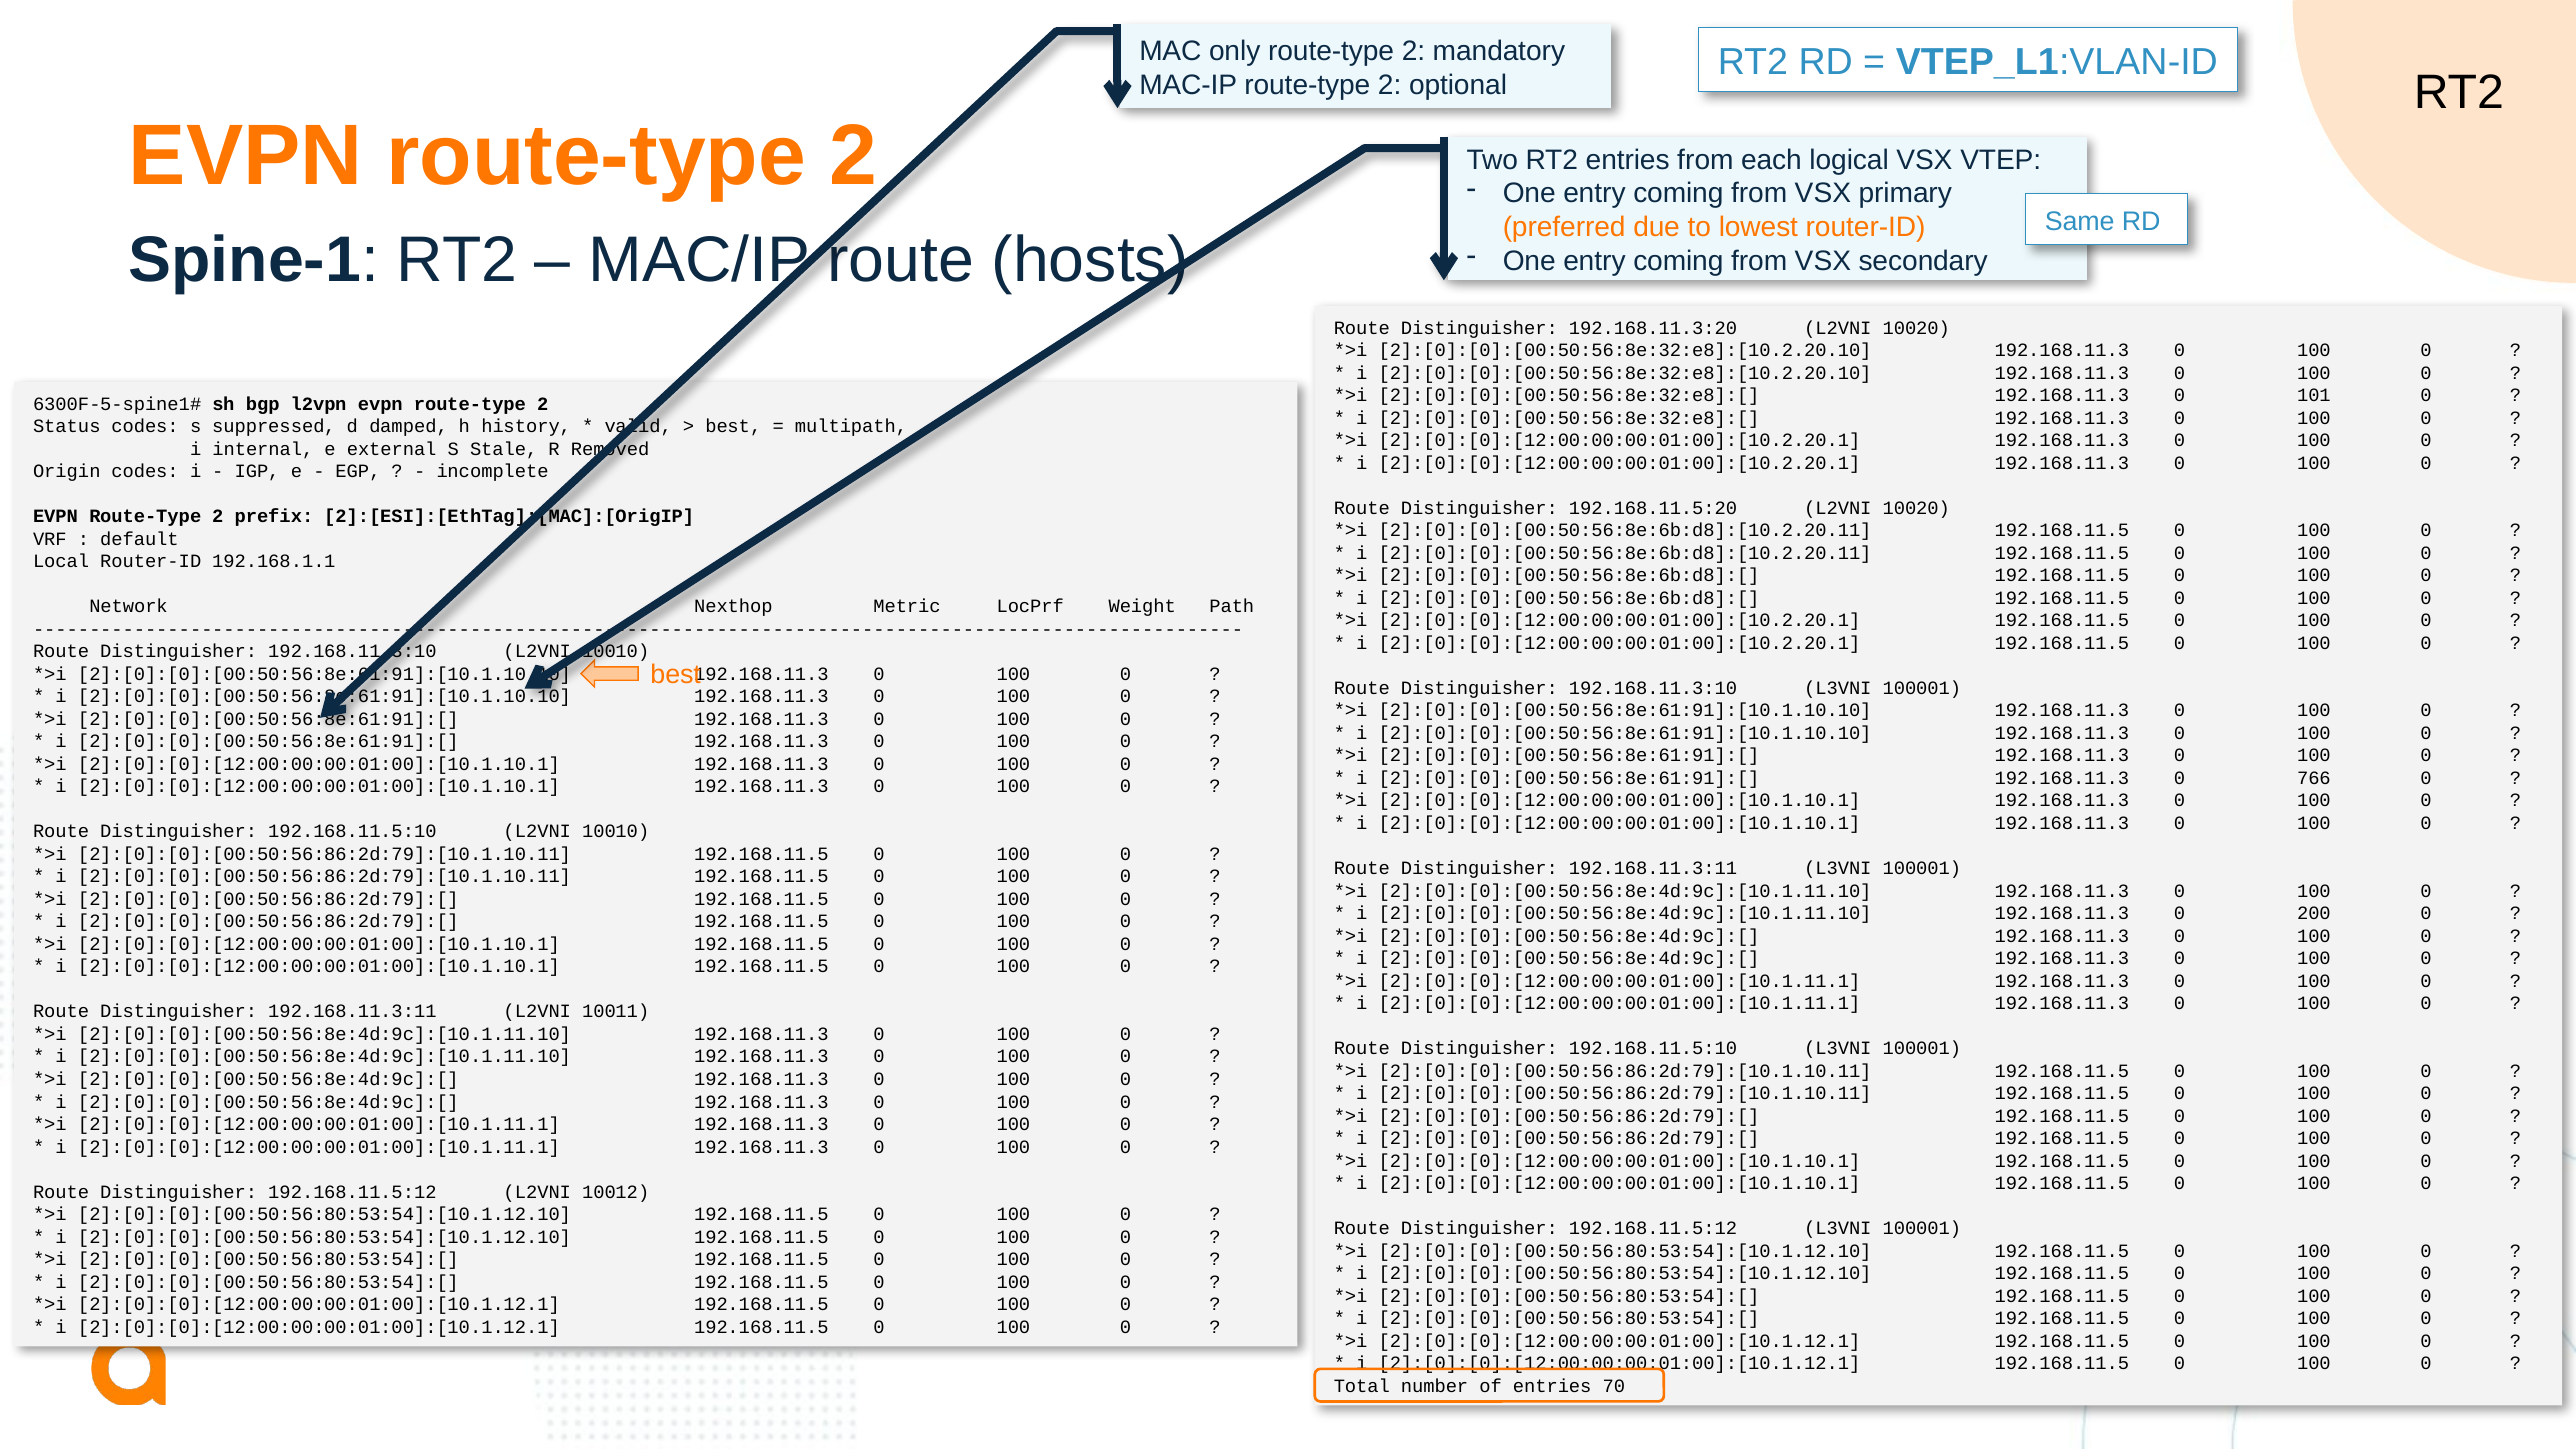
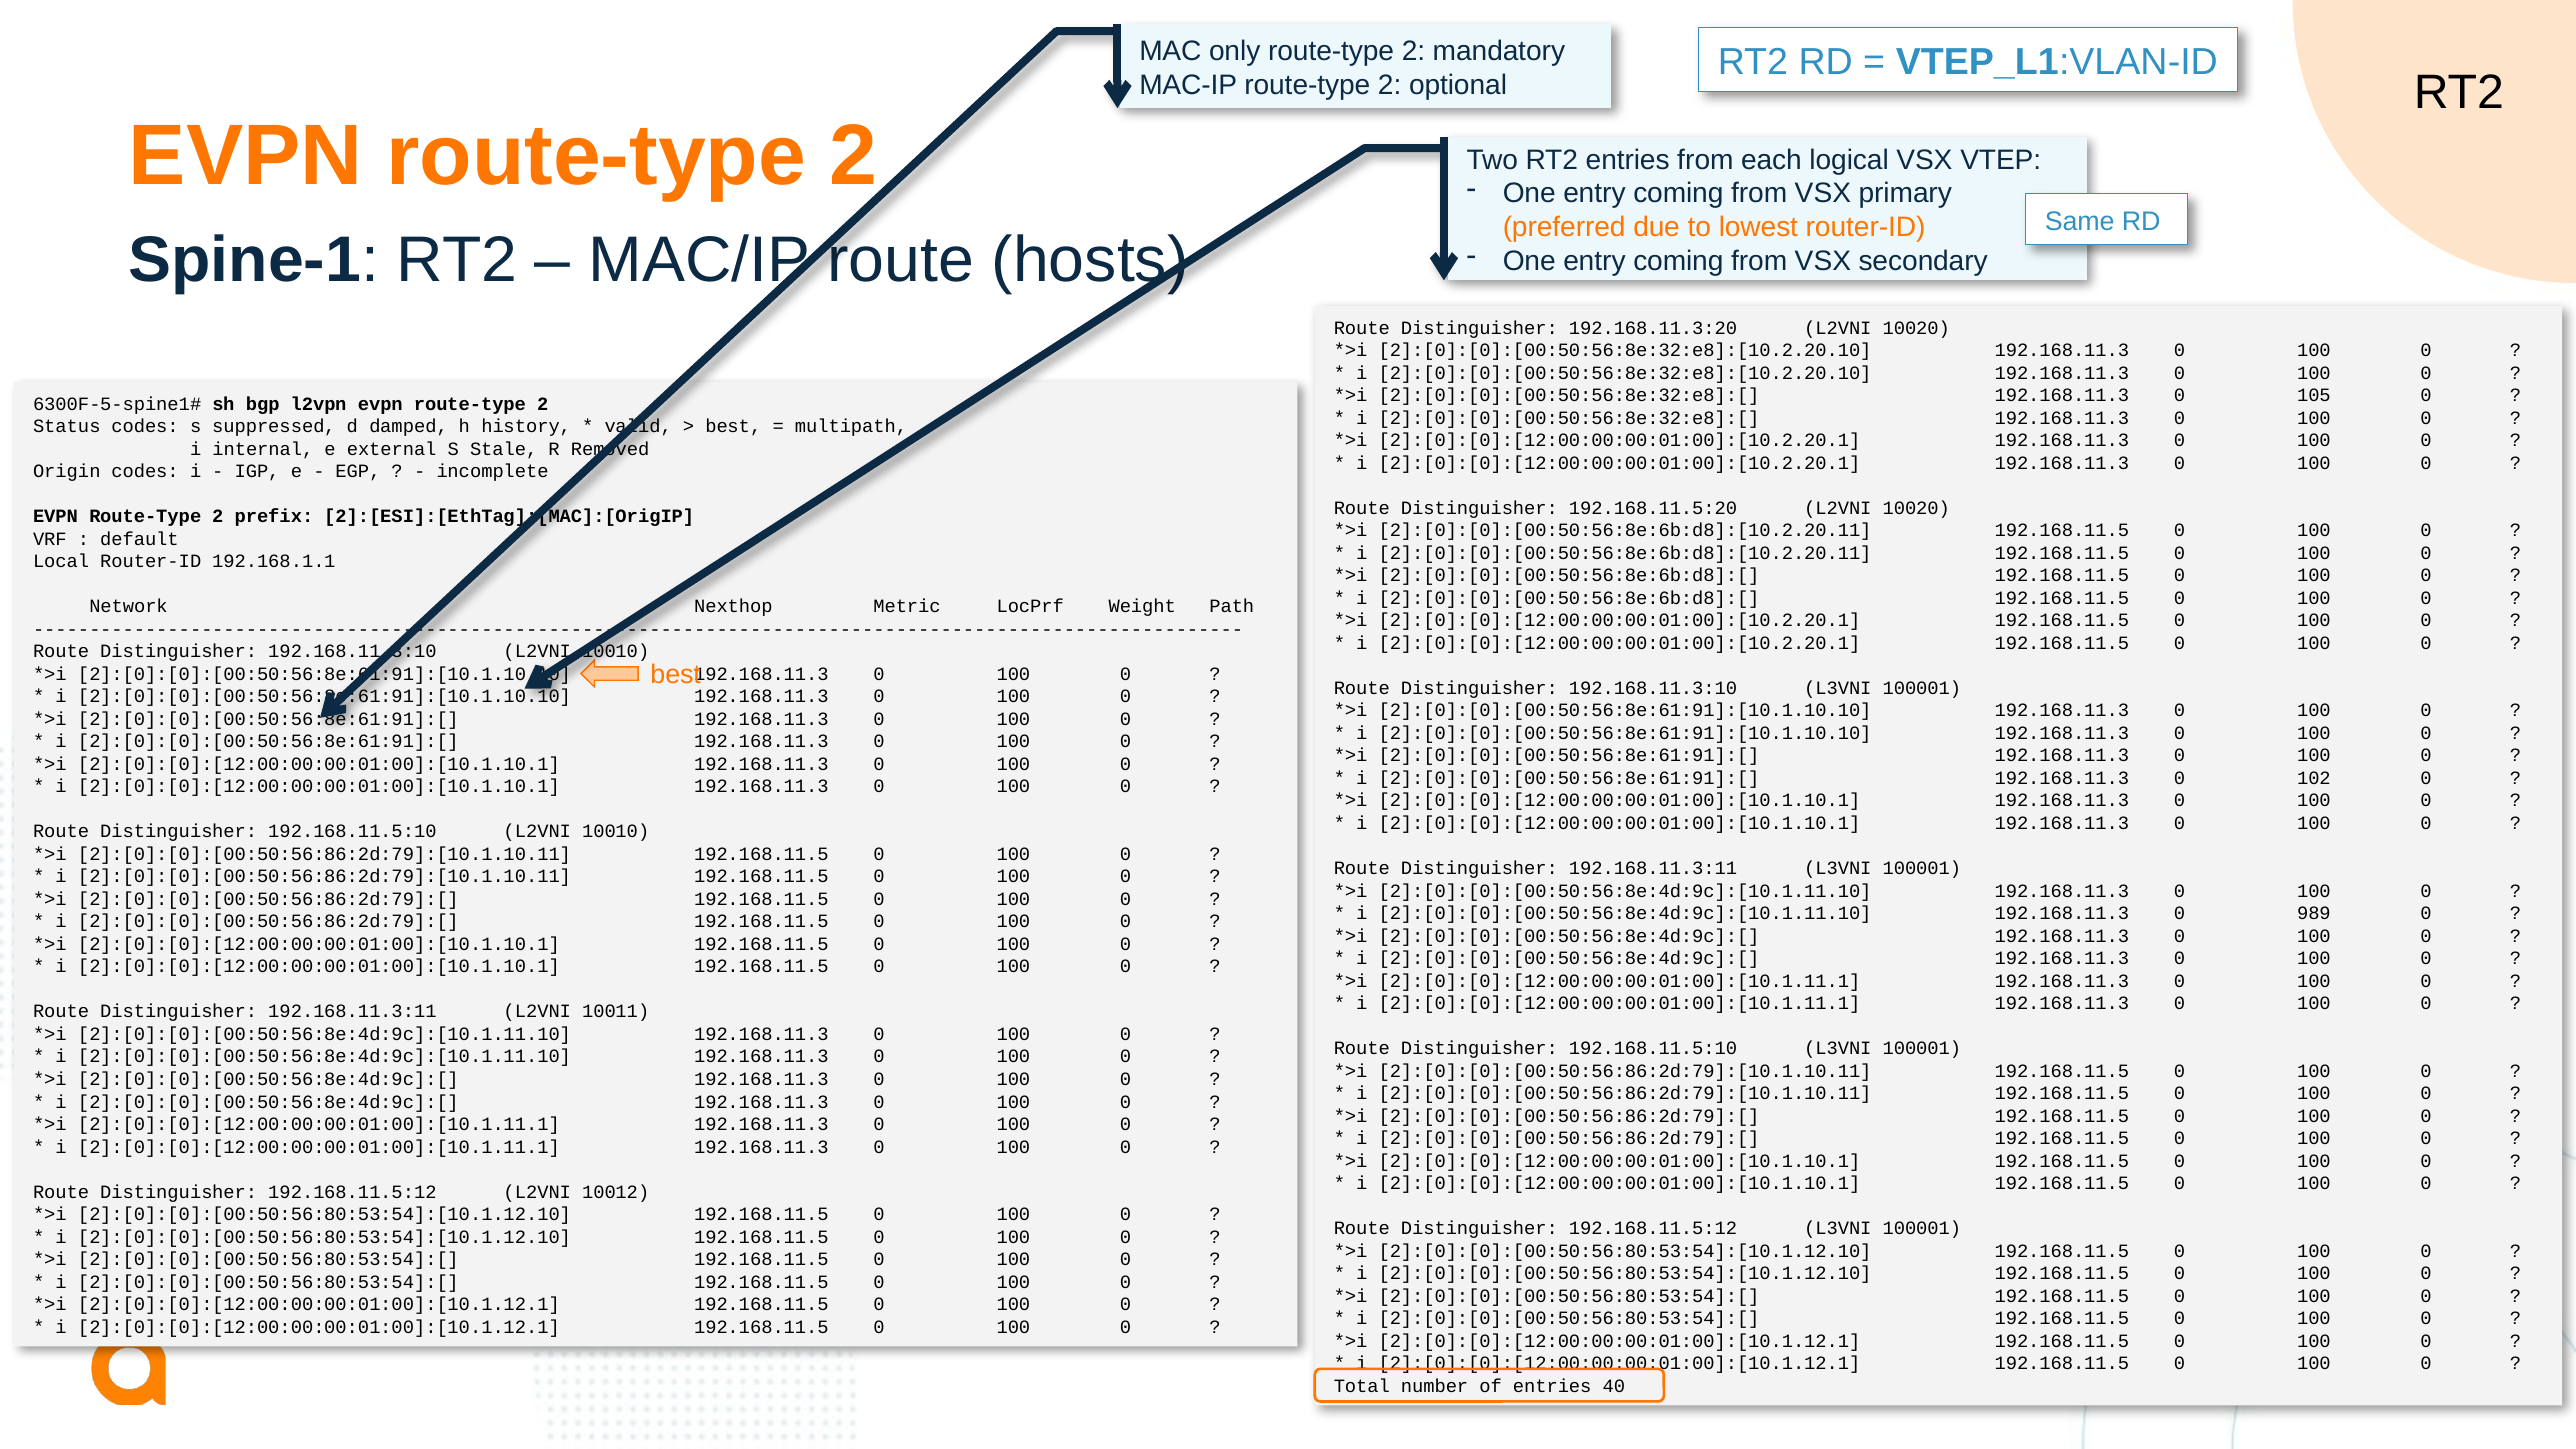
101: 101 -> 105
766: 766 -> 102
200: 200 -> 989
70: 70 -> 40
